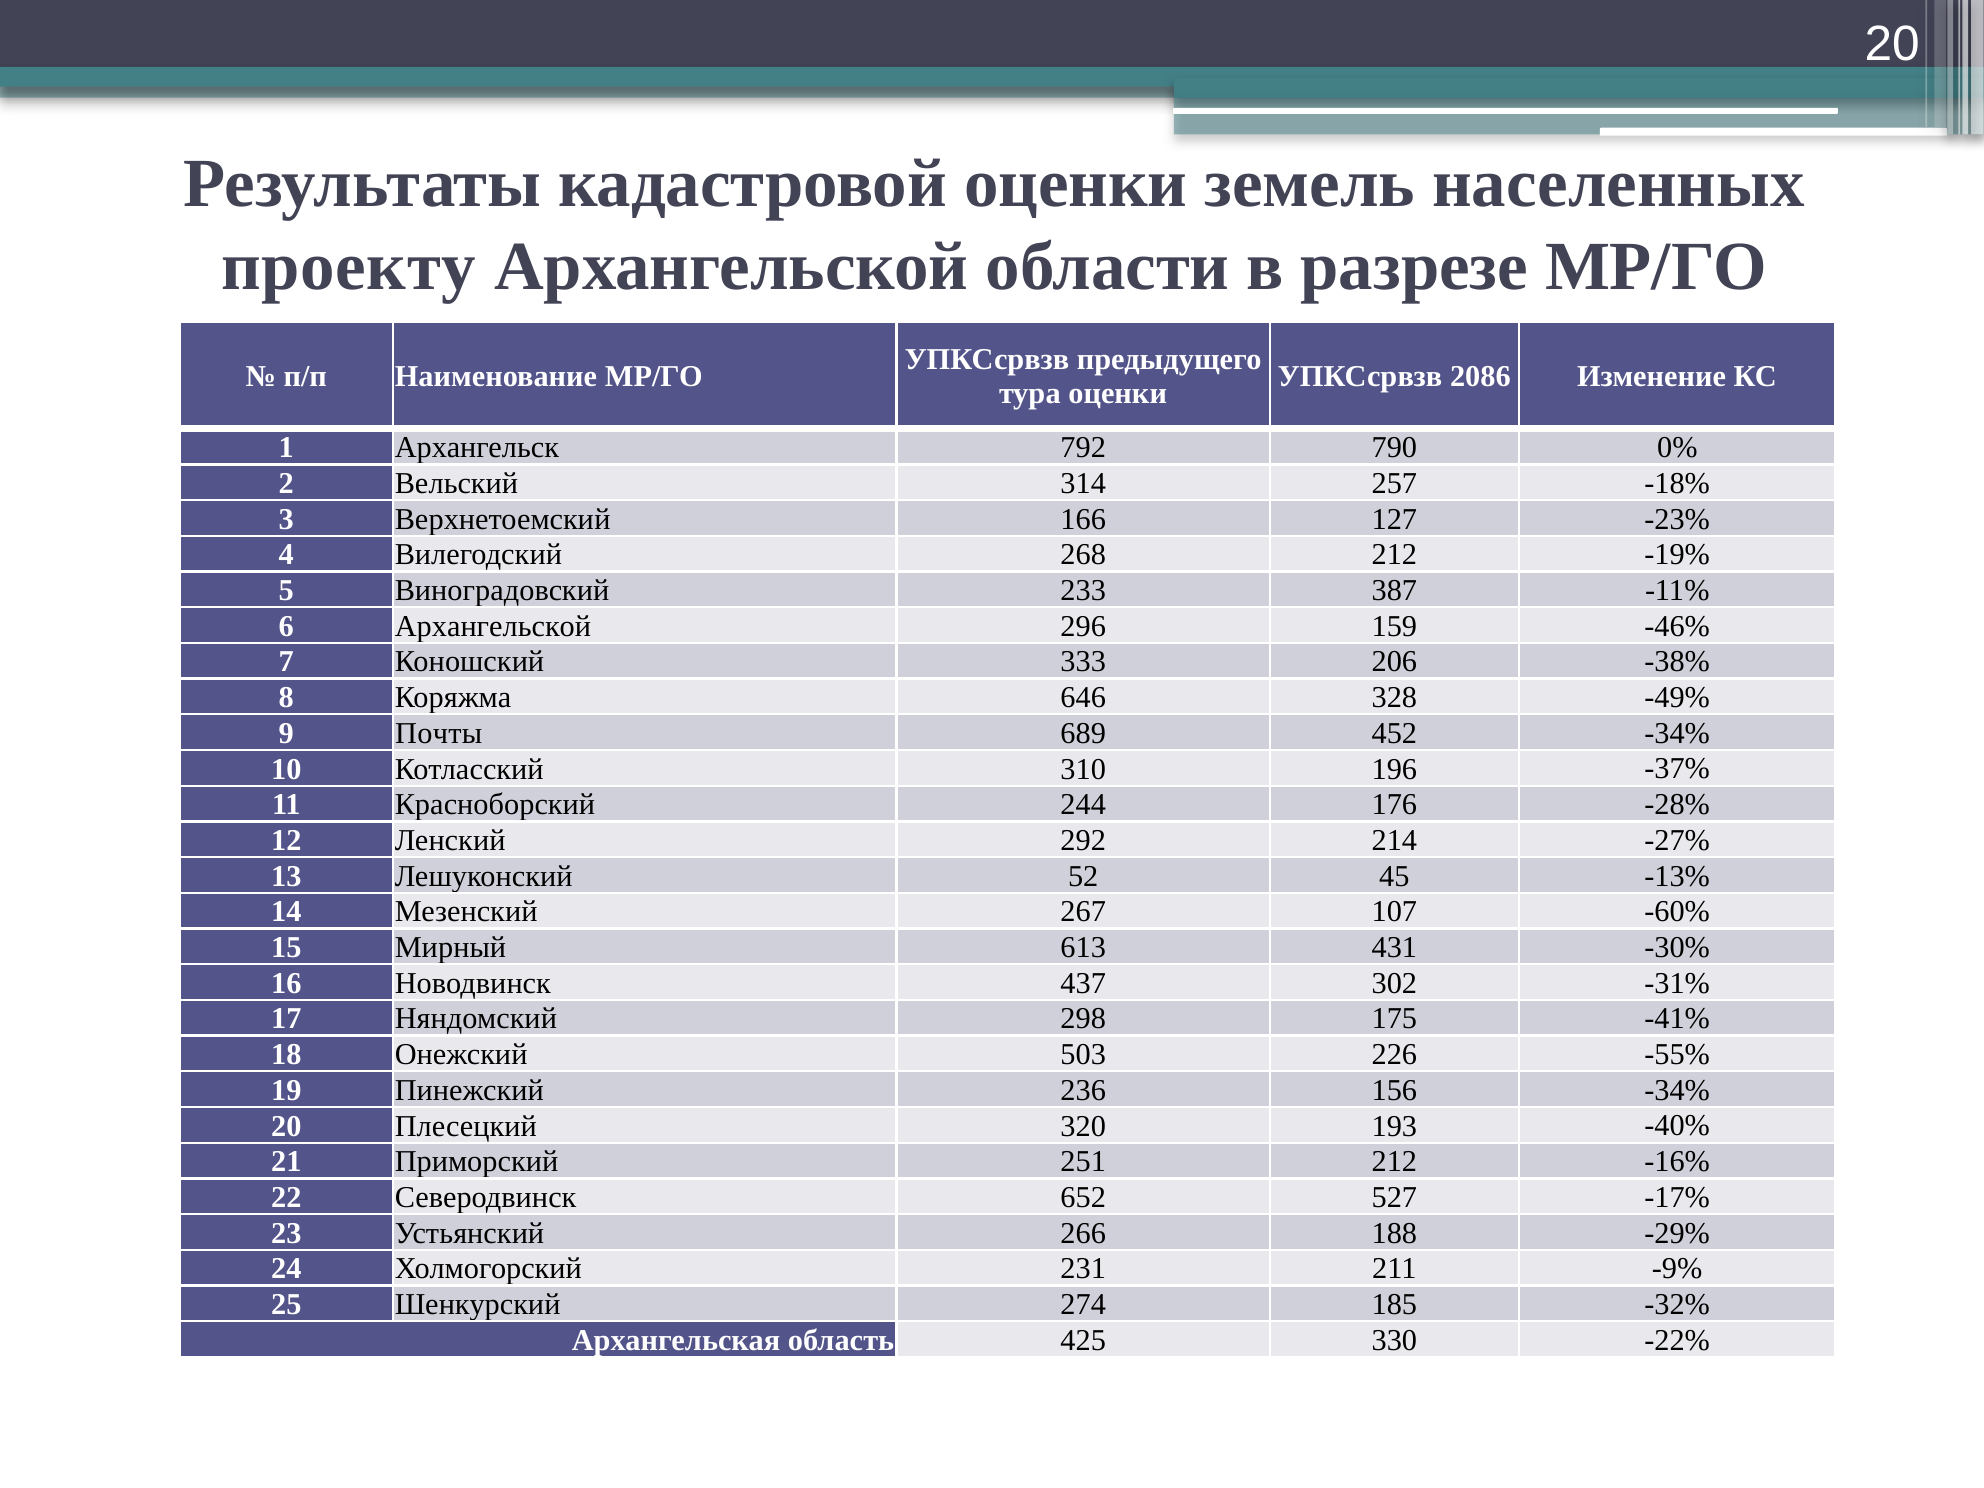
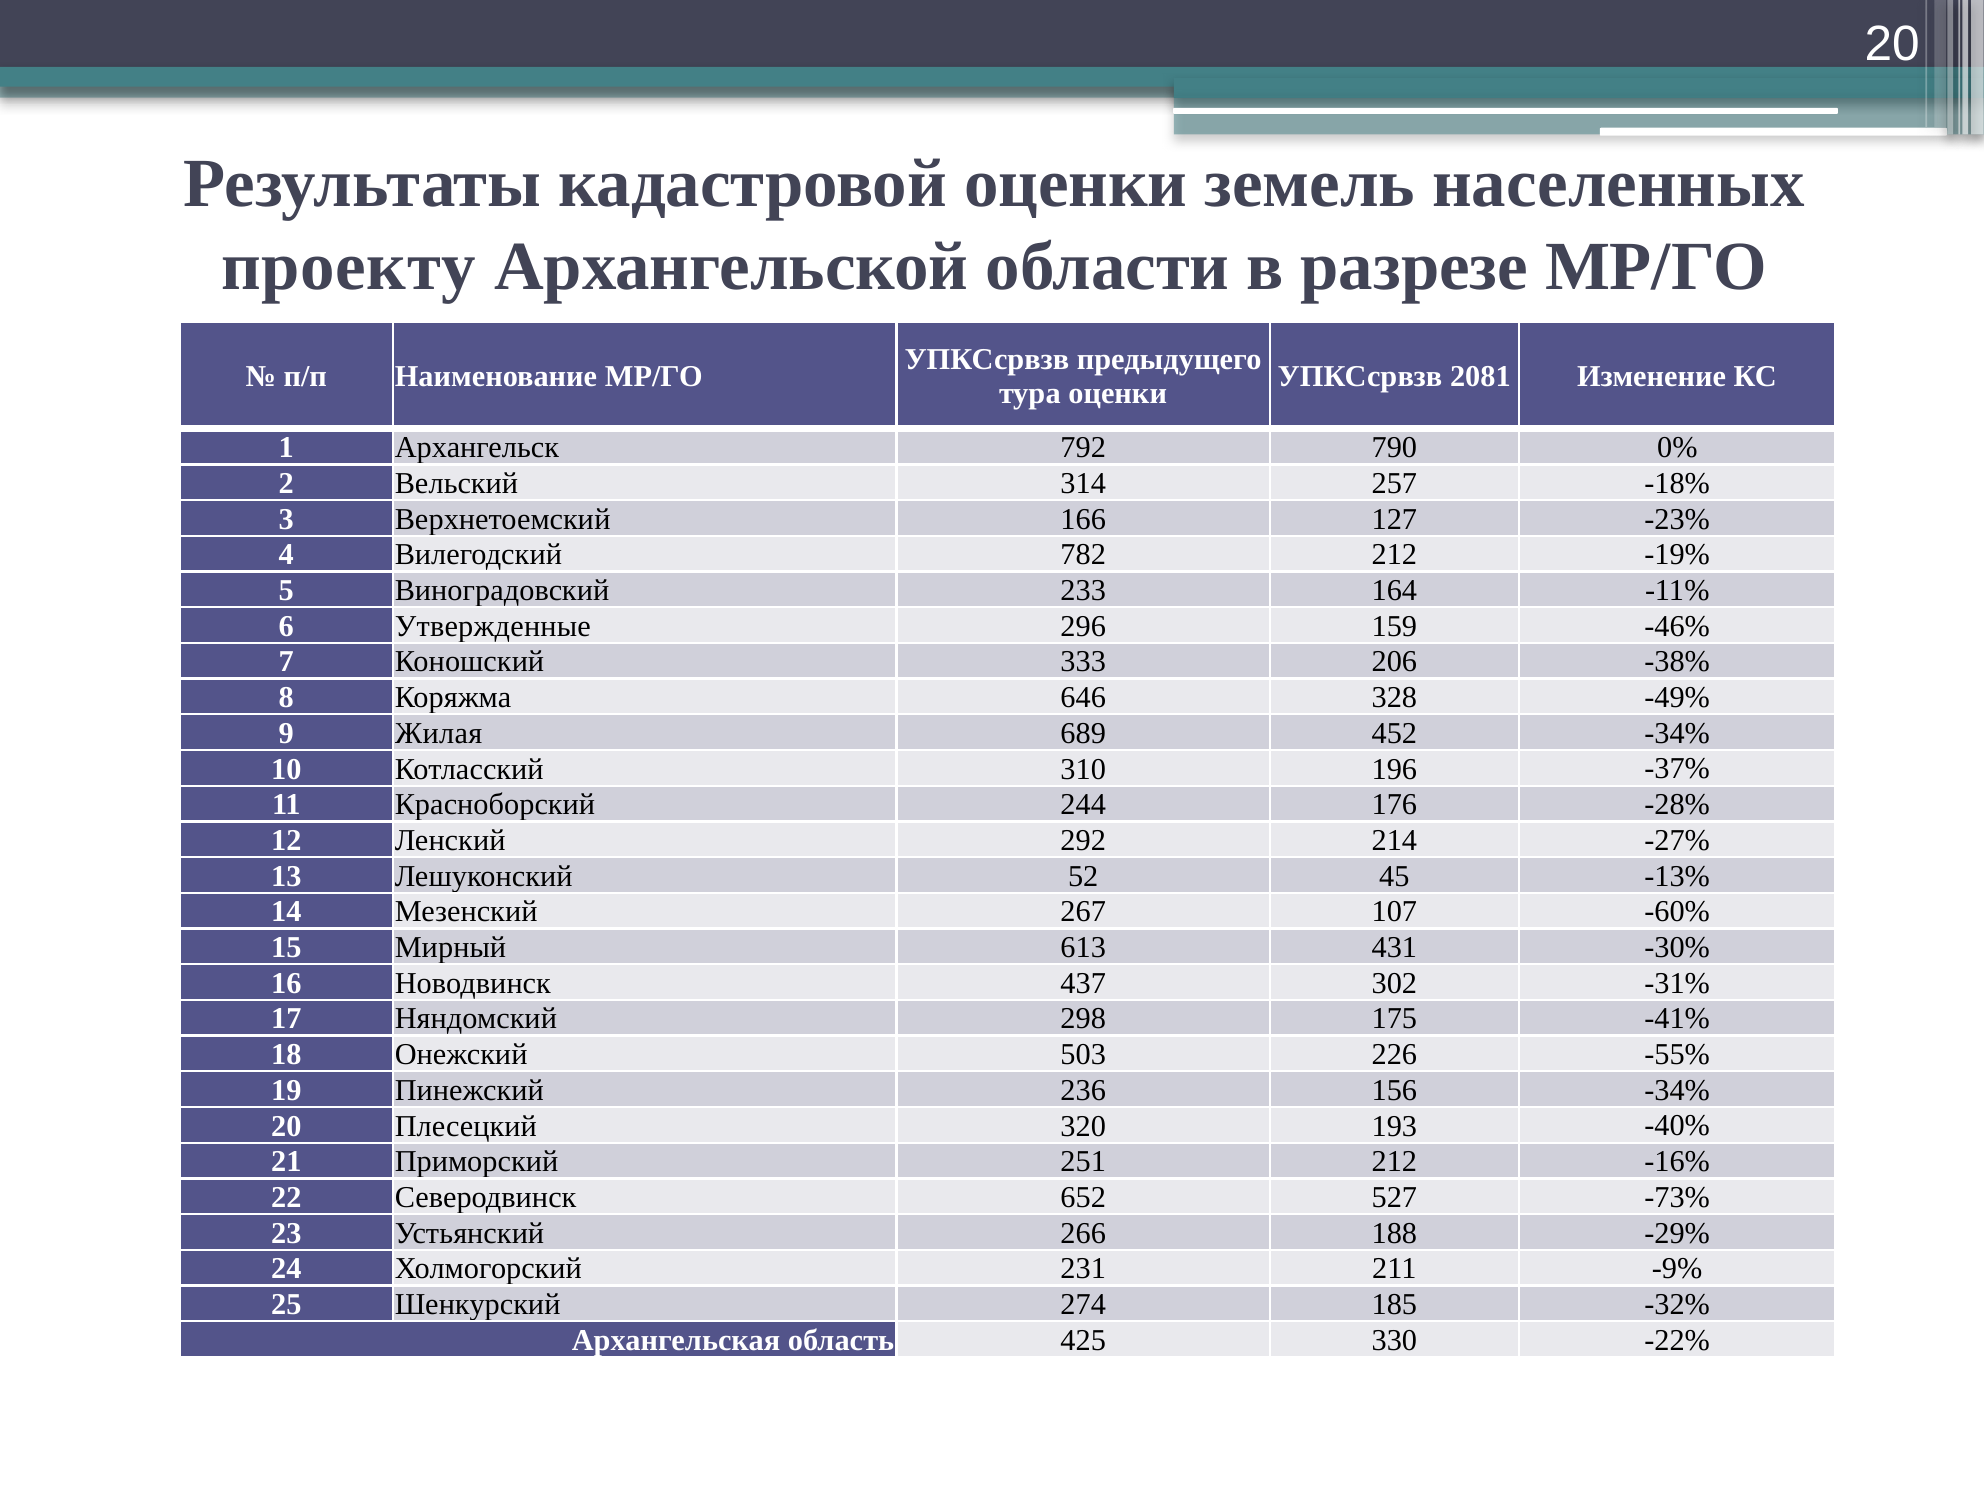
2086: 2086 -> 2081
268: 268 -> 782
387: 387 -> 164
6 Архангельской: Архангельской -> Утвержденные
Почты: Почты -> Жилая
-17%: -17% -> -73%
